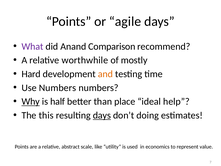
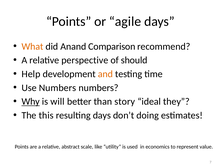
What colour: purple -> orange
worthwhile: worthwhile -> perspective
mostly: mostly -> should
Hard: Hard -> Help
half: half -> will
place: place -> story
help: help -> they
days at (102, 115) underline: present -> none
